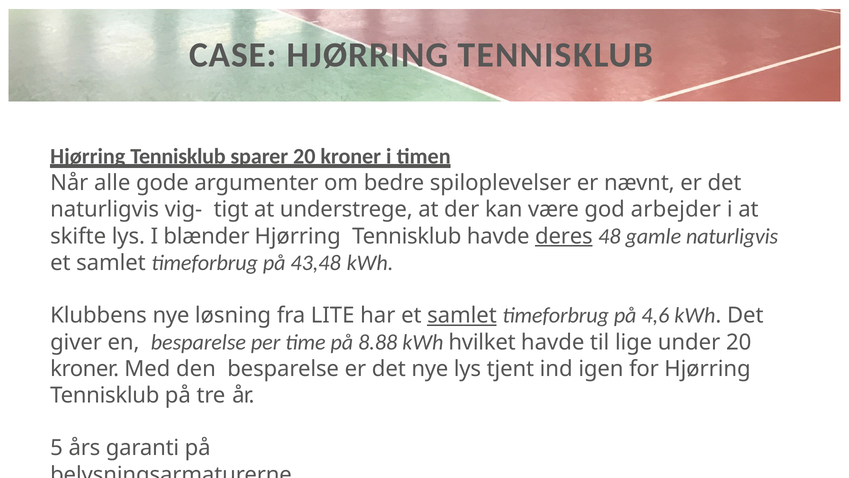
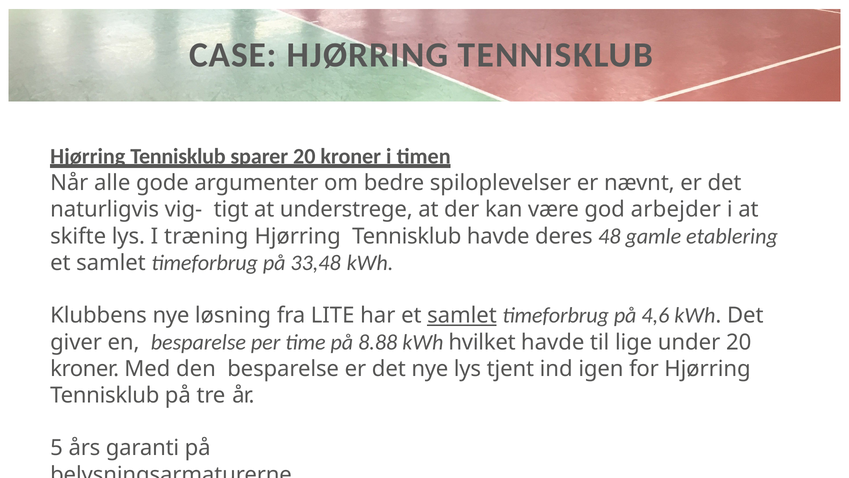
blænder: blænder -> træning
deres underline: present -> none
gamle naturligvis: naturligvis -> etablering
43,48: 43,48 -> 33,48
